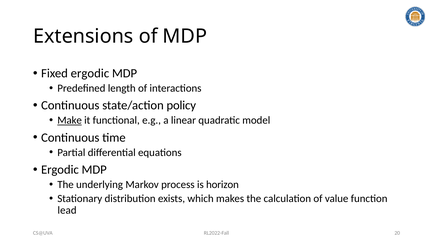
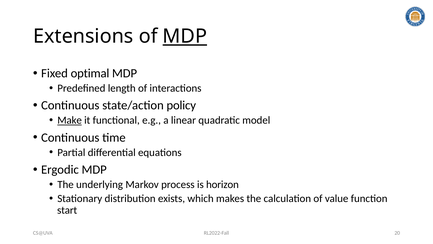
MDP at (185, 36) underline: none -> present
Fixed ergodic: ergodic -> optimal
lead: lead -> start
